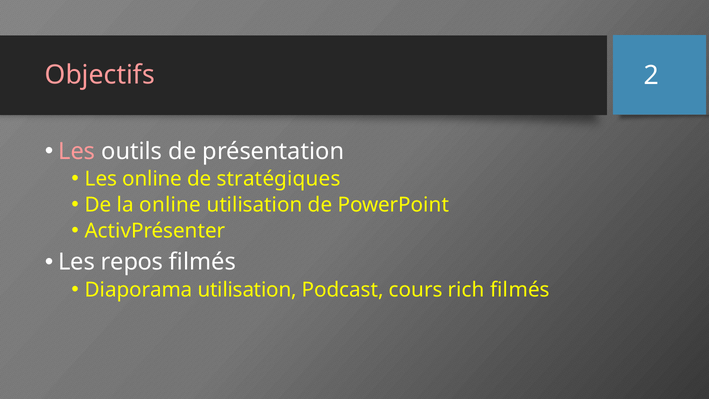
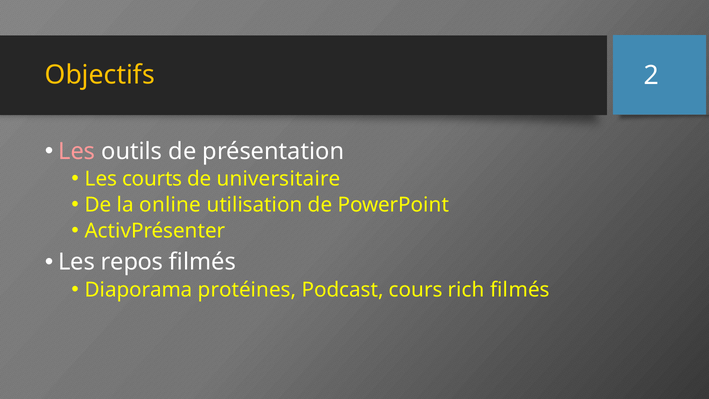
Objectifs colour: pink -> yellow
Les online: online -> courts
stratégiques: stratégiques -> universitaire
Diaporama utilisation: utilisation -> protéines
